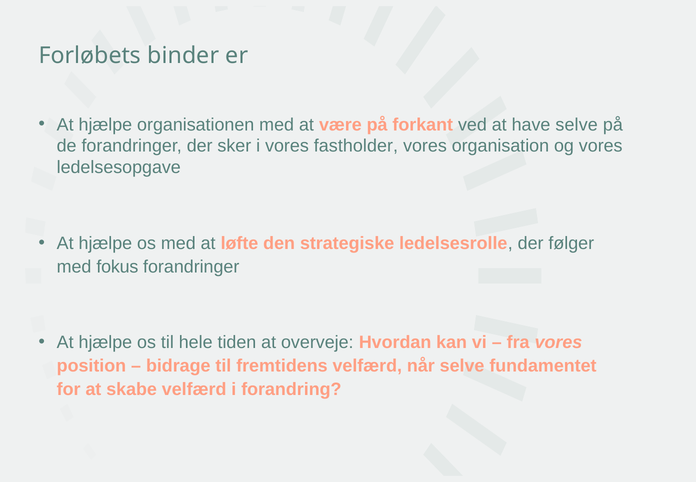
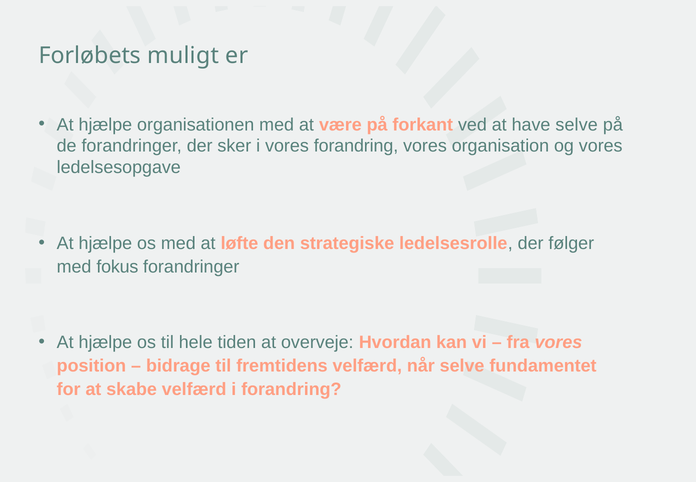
binder: binder -> muligt
vores fastholder: fastholder -> forandring
